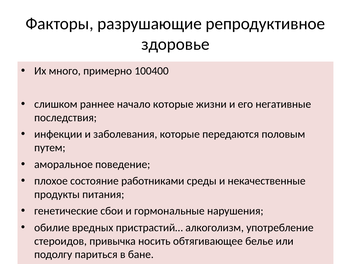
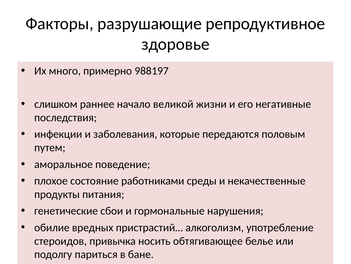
100400: 100400 -> 988197
начало которые: которые -> великой
